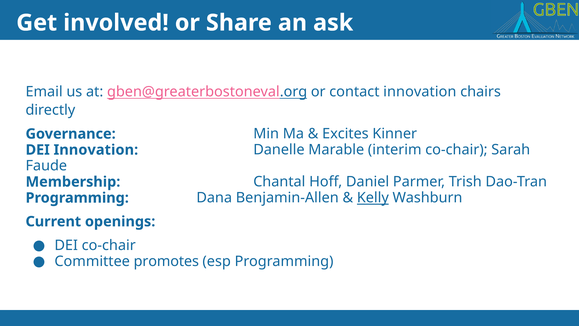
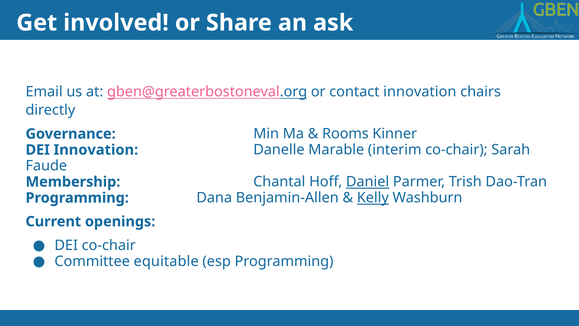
Excites: Excites -> Rooms
Daniel underline: none -> present
promotes: promotes -> equitable
